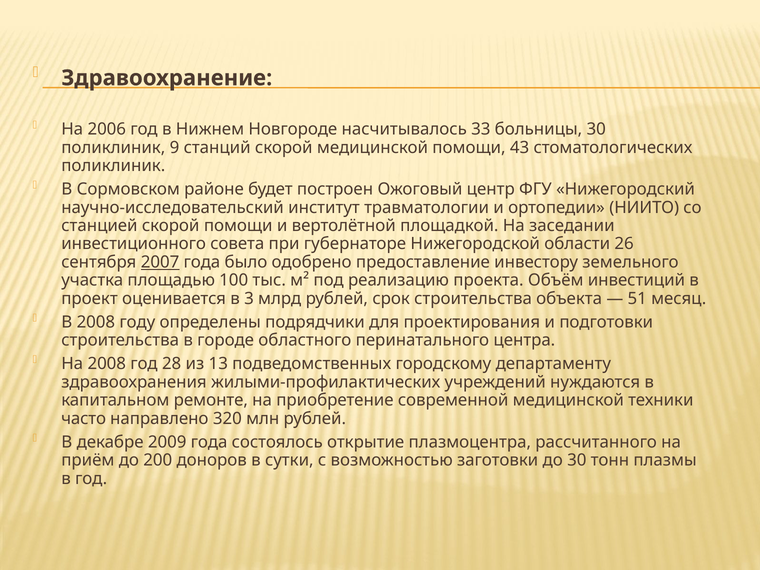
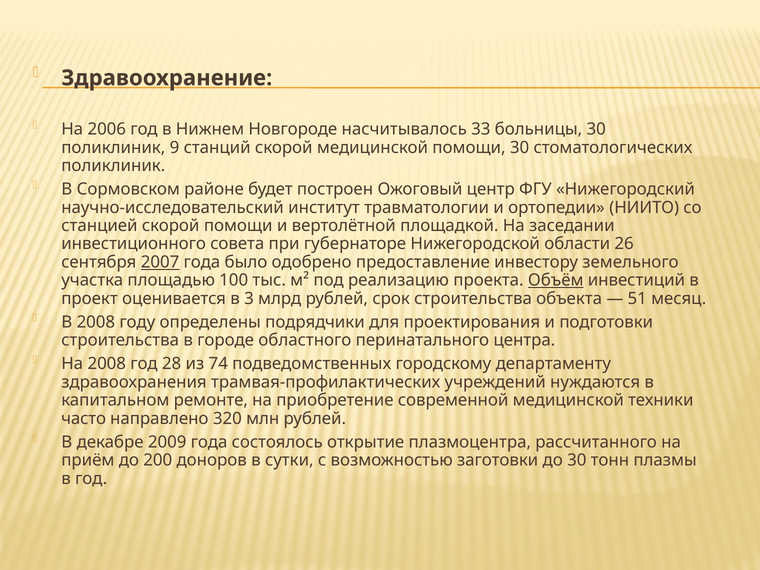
помощи 43: 43 -> 30
Объём underline: none -> present
13: 13 -> 74
жилыми-профилактических: жилыми-профилактических -> трамвая-профилактических
